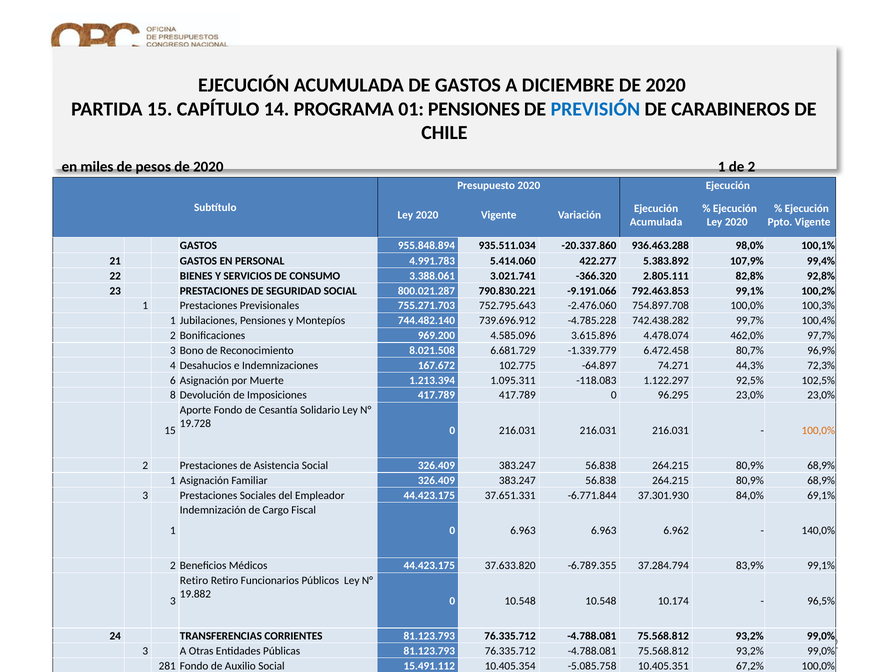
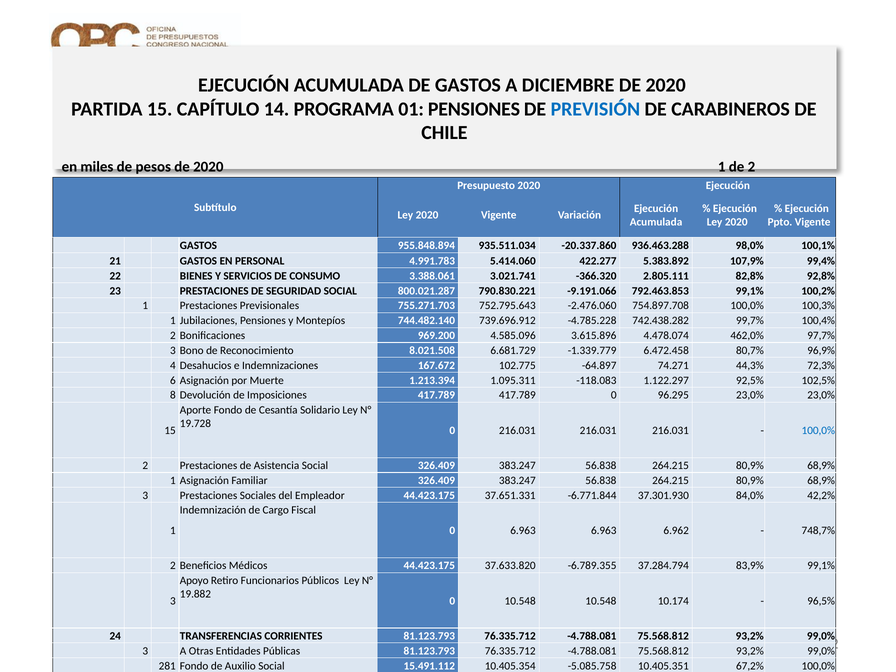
100,0% at (818, 430) colour: orange -> blue
69,1%: 69,1% -> 42,2%
140,0%: 140,0% -> 748,7%
Retiro at (194, 580): Retiro -> Apoyo
